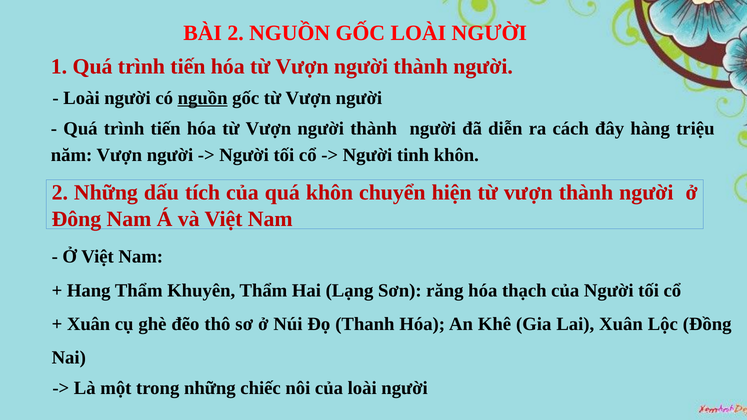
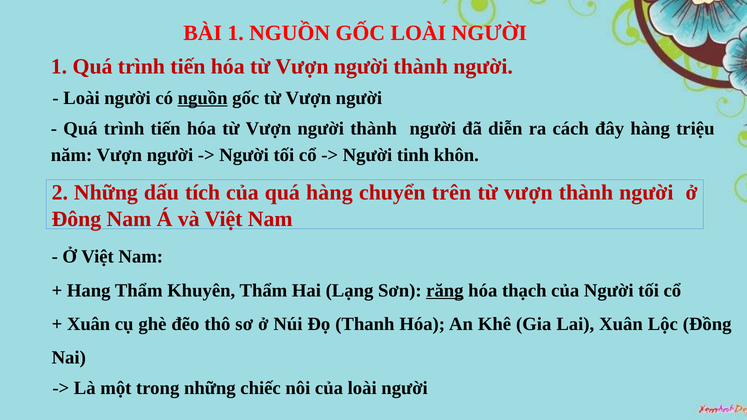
BÀI 2: 2 -> 1
quá khôn: khôn -> hàng
hiện: hiện -> trên
răng underline: none -> present
